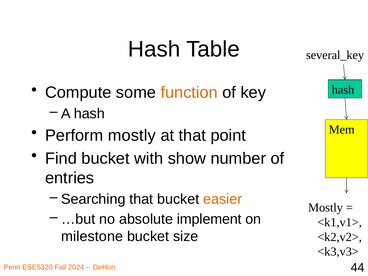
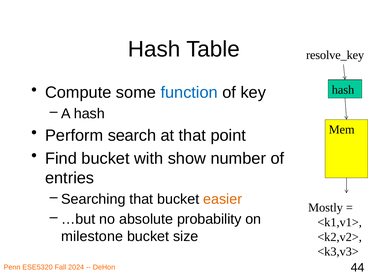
several_key: several_key -> resolve_key
function colour: orange -> blue
Perform mostly: mostly -> search
implement: implement -> probability
